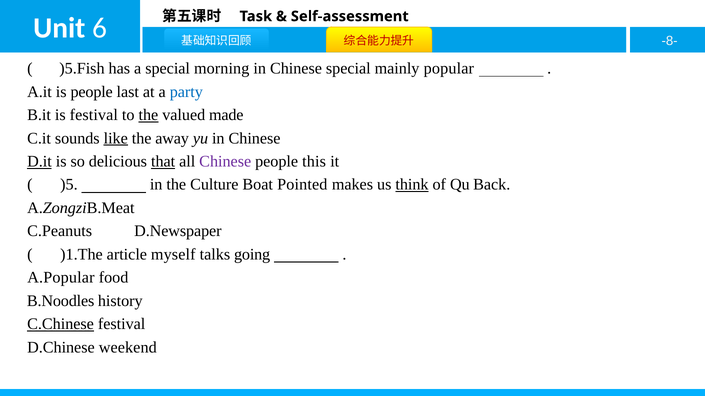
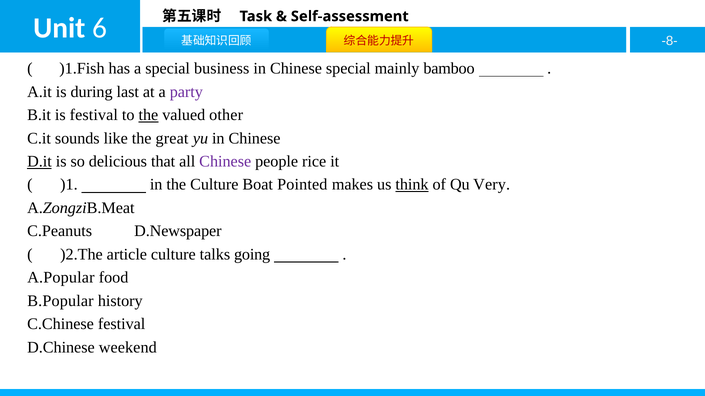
)5.Fish: )5.Fish -> )1.Fish
morning: morning -> business
popular: popular -> bamboo
is people: people -> during
party colour: blue -> purple
made: made -> other
like underline: present -> none
away: away -> great
that underline: present -> none
this: this -> rice
)5: )5 -> )1
Back: Back -> Very
)1.The: )1.The -> )2.The
article myself: myself -> culture
B.Noodles: B.Noodles -> B.Popular
C.Chinese underline: present -> none
